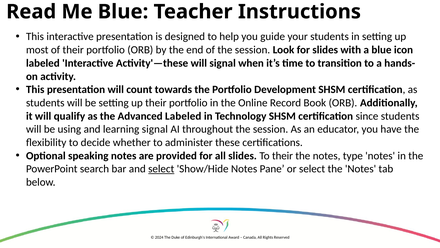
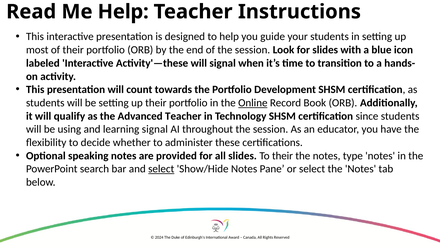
Me Blue: Blue -> Help
Online underline: none -> present
Advanced Labeled: Labeled -> Teacher
